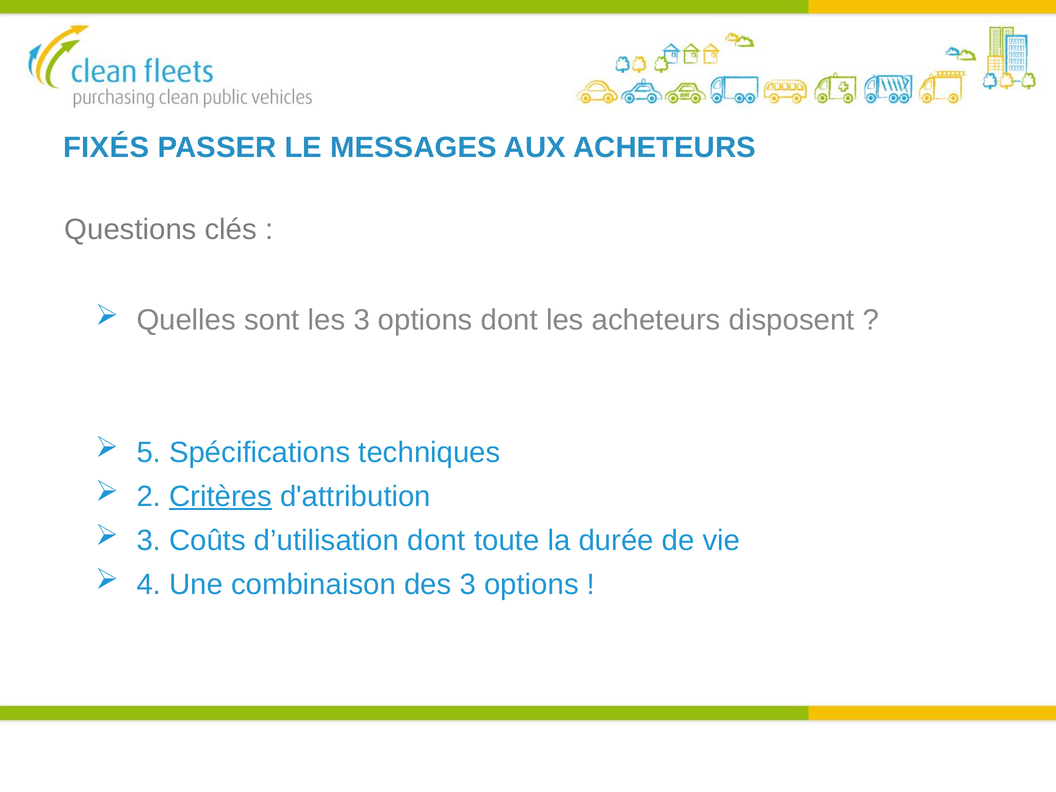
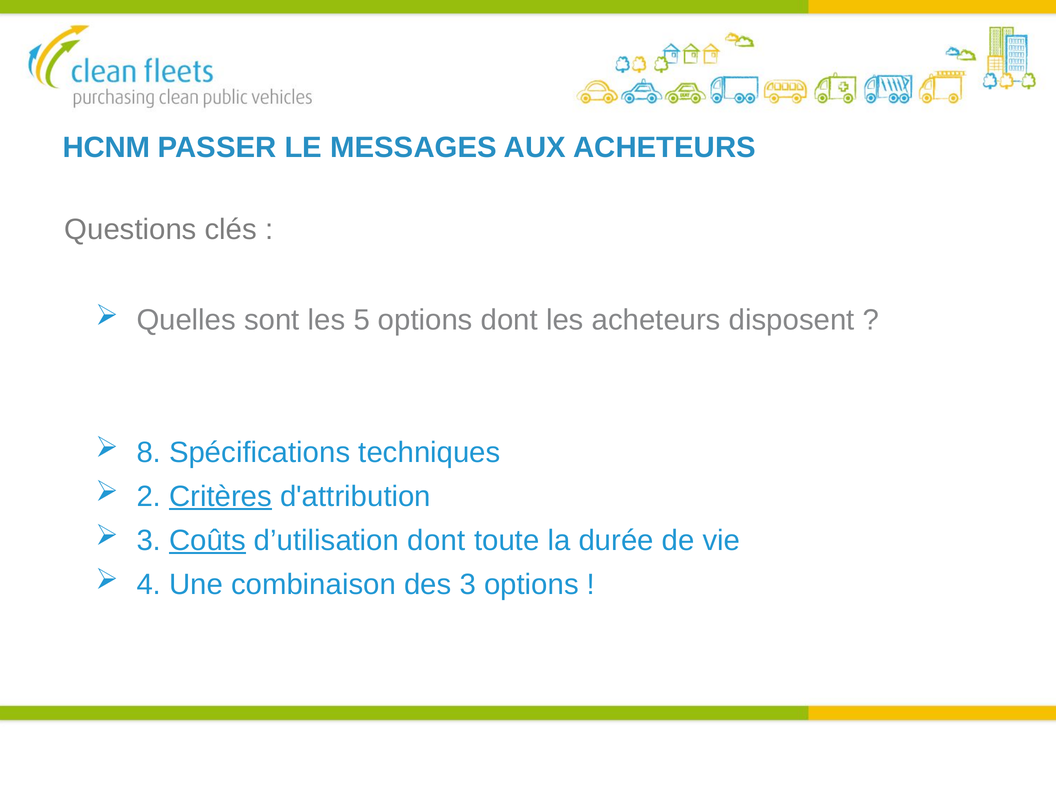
FIXÉS: FIXÉS -> HCNM
les 3: 3 -> 5
5: 5 -> 8
Coûts underline: none -> present
